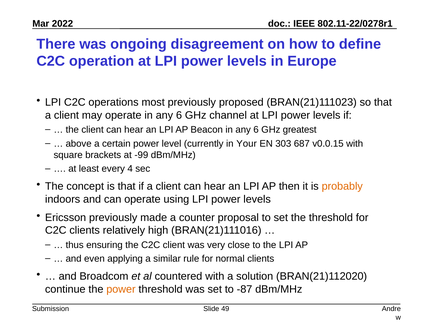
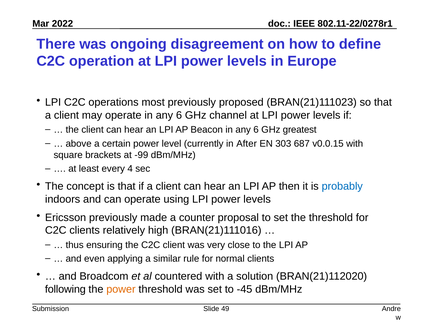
Your: Your -> After
probably colour: orange -> blue
continue: continue -> following
-87: -87 -> -45
